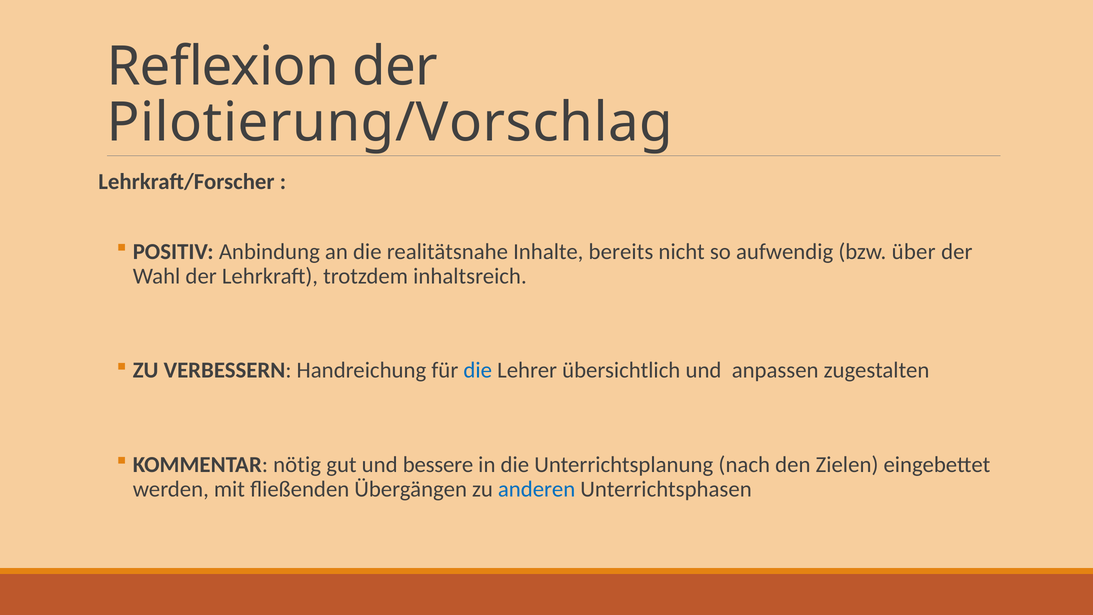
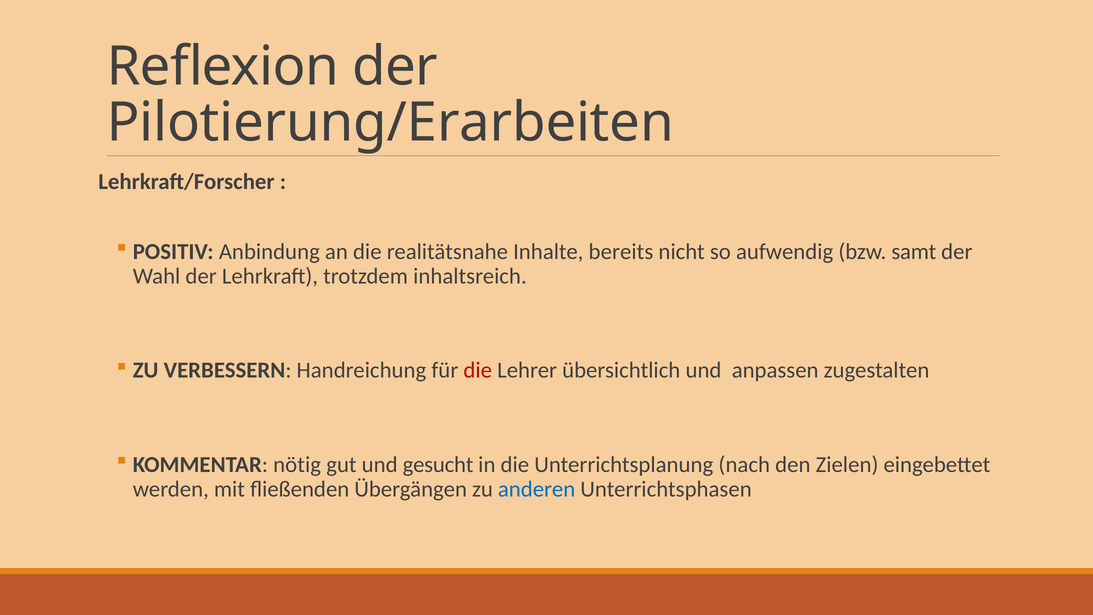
Pilotierung/Vorschlag: Pilotierung/Vorschlag -> Pilotierung/Erarbeiten
über: über -> samt
die at (478, 370) colour: blue -> red
bessere: bessere -> gesucht
